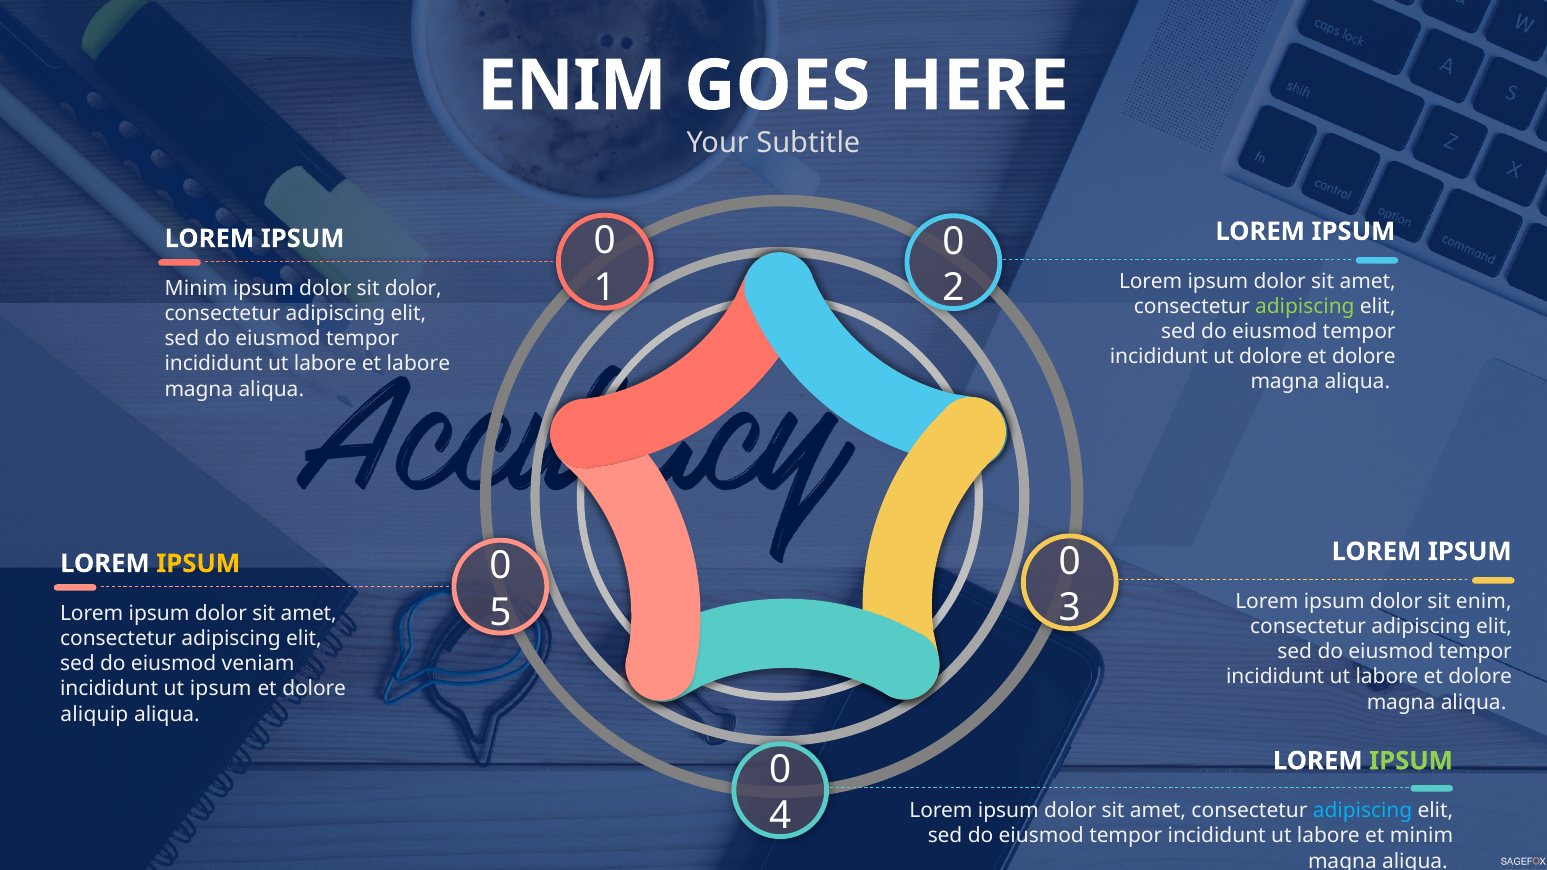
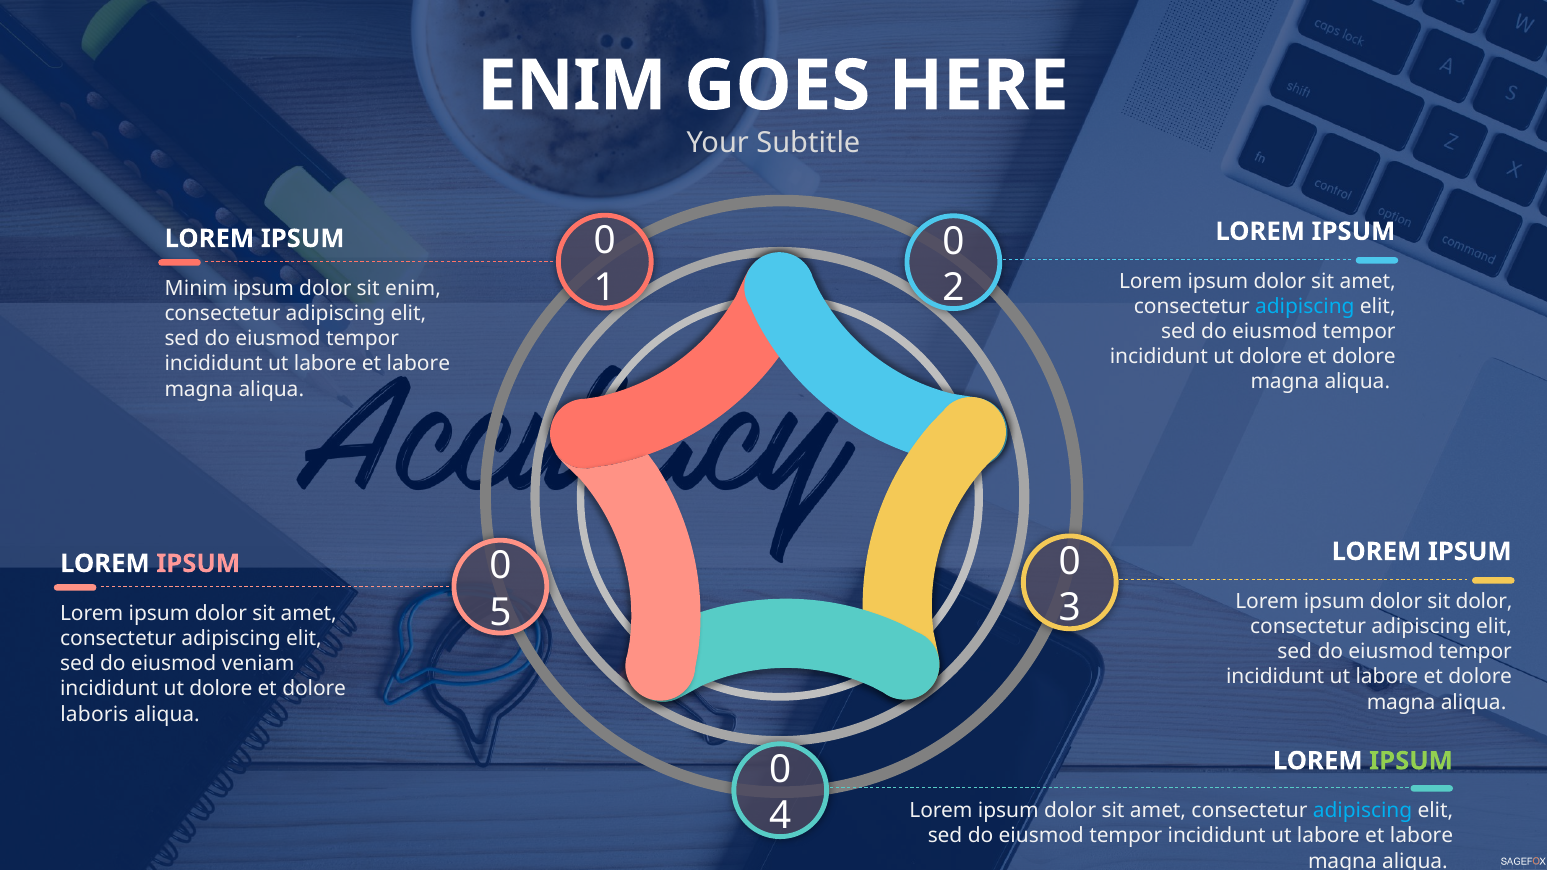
sit dolor: dolor -> enim
adipiscing at (1305, 307) colour: light green -> light blue
IPSUM at (198, 564) colour: yellow -> pink
sit enim: enim -> dolor
ipsum at (221, 689): ipsum -> dolore
aliquip: aliquip -> laboris
minim at (1422, 836): minim -> labore
